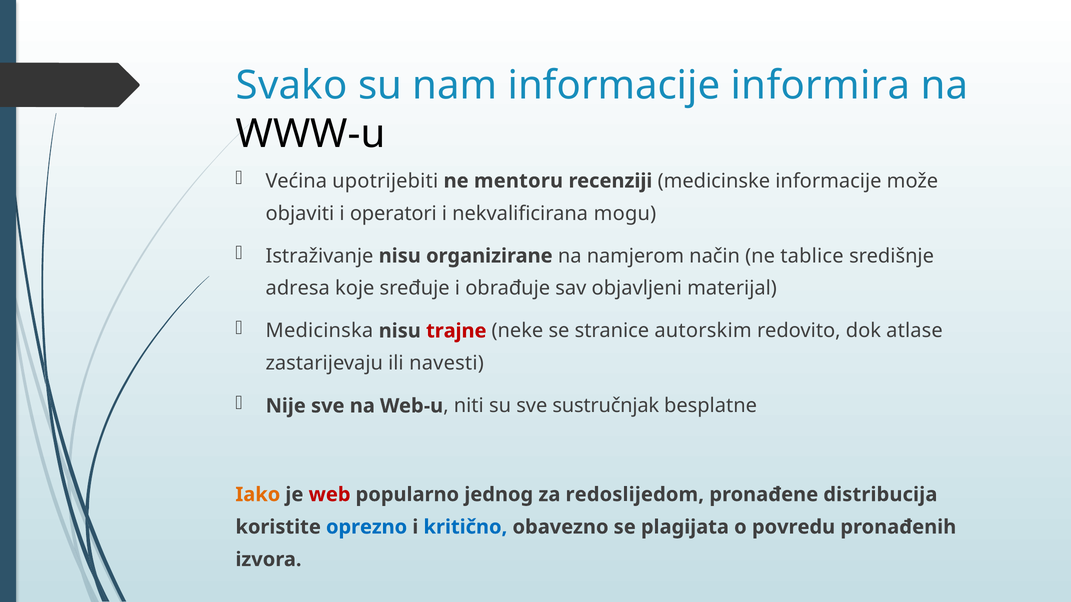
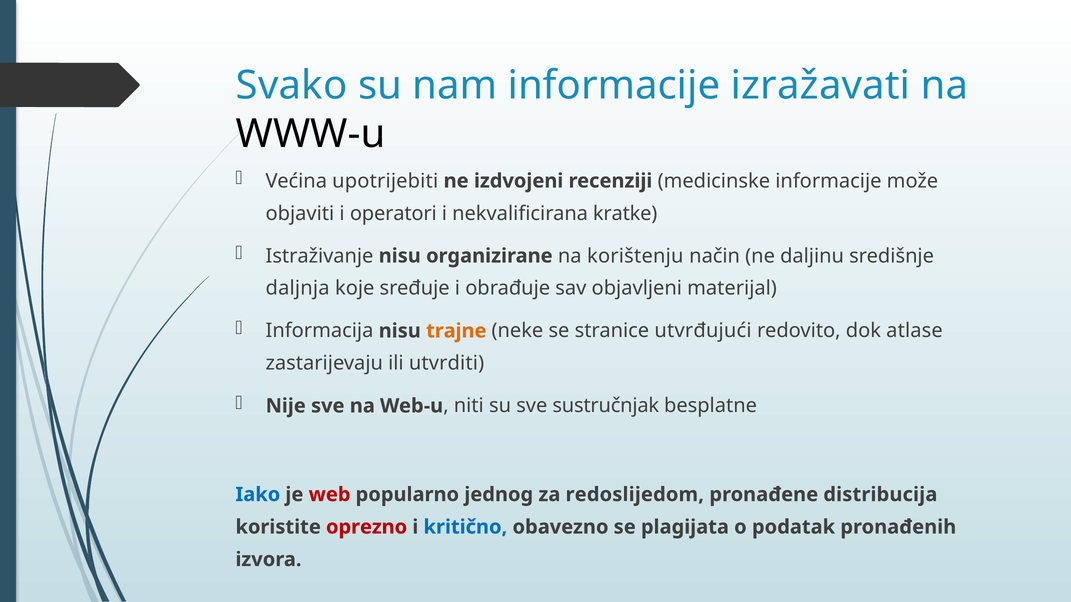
informira: informira -> izražavati
mentoru: mentoru -> izdvojeni
mogu: mogu -> kratke
namjerom: namjerom -> korištenju
tablice: tablice -> daljinu
adresa: adresa -> daljnja
Medicinska: Medicinska -> Informacija
trajne colour: red -> orange
autorskim: autorskim -> utvrđujući
navesti: navesti -> utvrditi
Iako colour: orange -> blue
oprezno colour: blue -> red
povredu: povredu -> podatak
